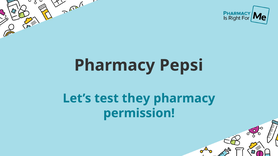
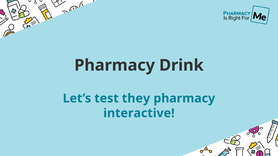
Pepsi: Pepsi -> Drink
permission: permission -> interactive
